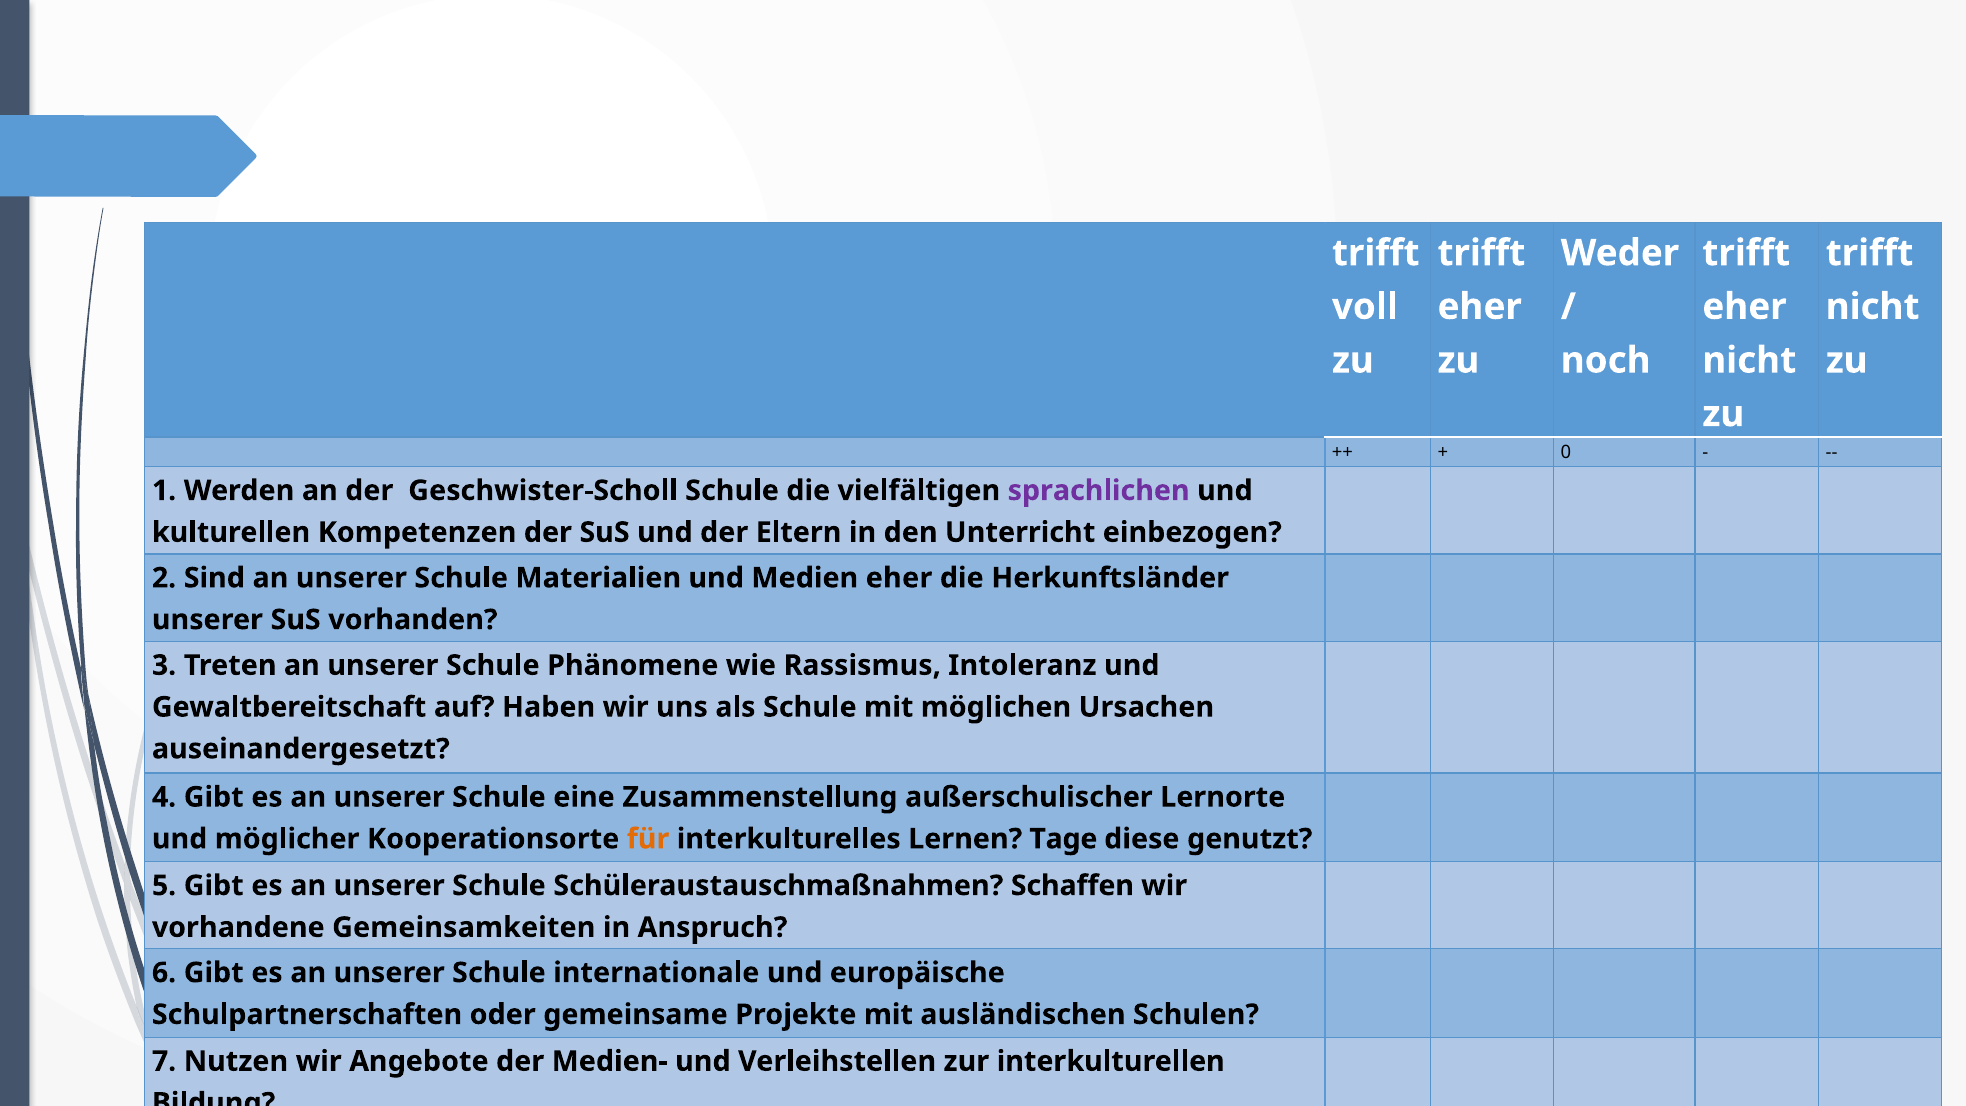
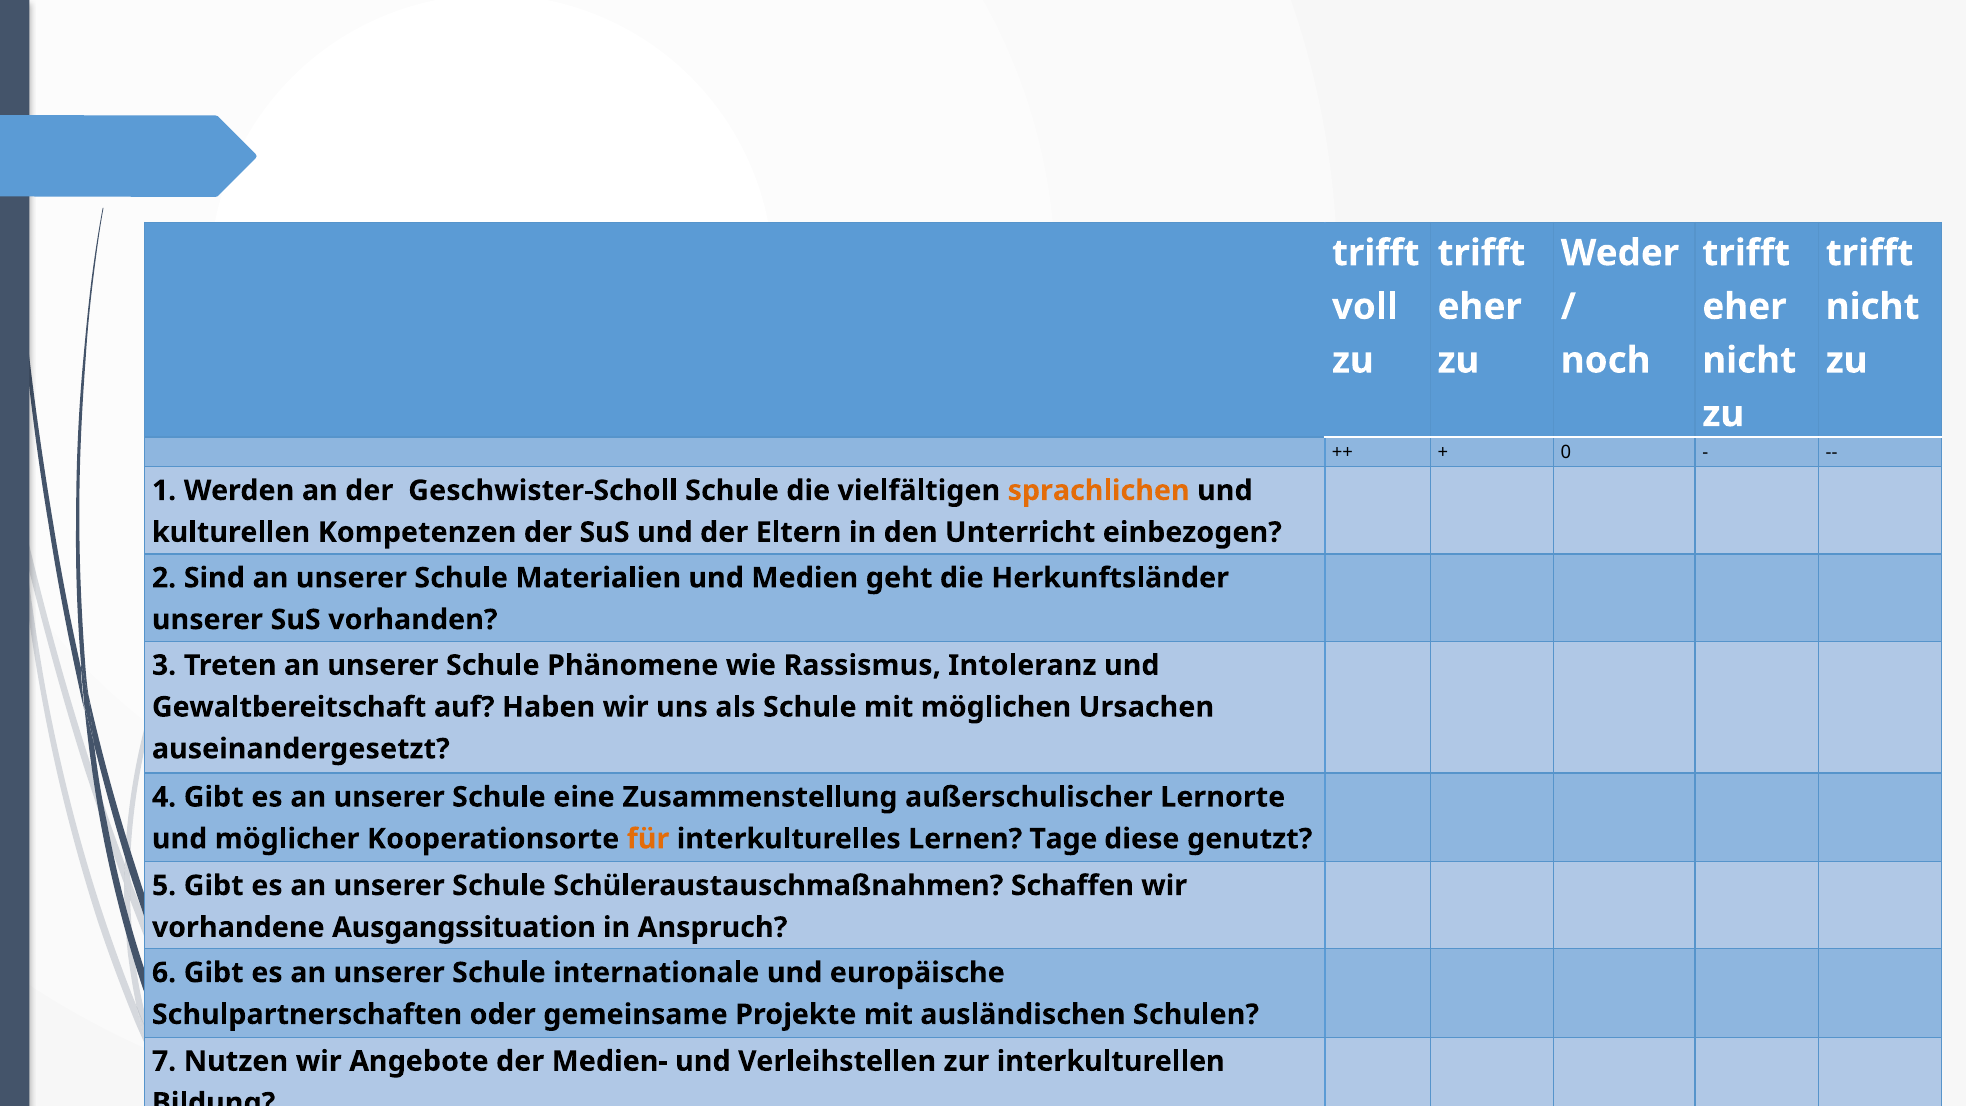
sprachlichen colour: purple -> orange
Medien eher: eher -> geht
Gemeinsamkeiten: Gemeinsamkeiten -> Ausgangssituation
